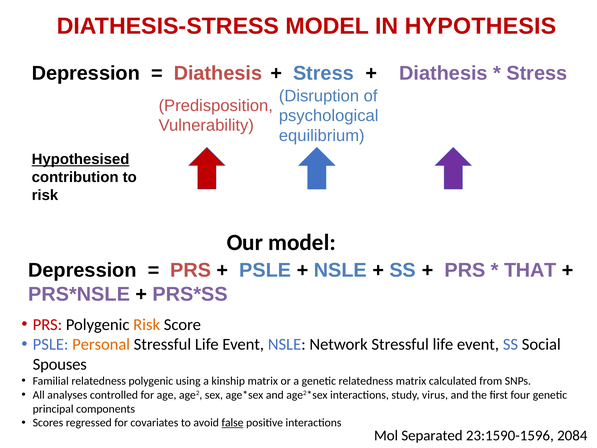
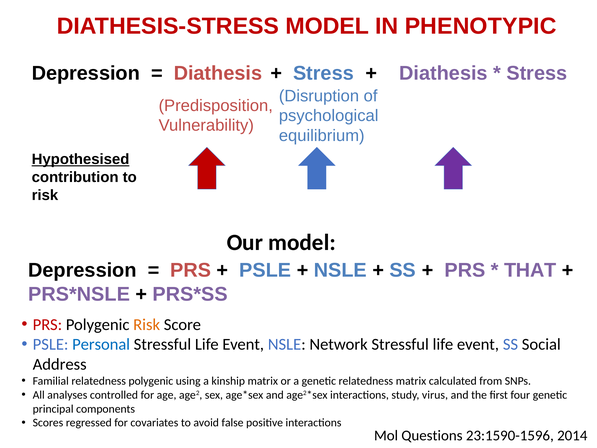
HYPOTHESIS: HYPOTHESIS -> PHENOTYPIC
Personal colour: orange -> blue
Spouses: Spouses -> Address
false underline: present -> none
Separated: Separated -> Questions
2084: 2084 -> 2014
